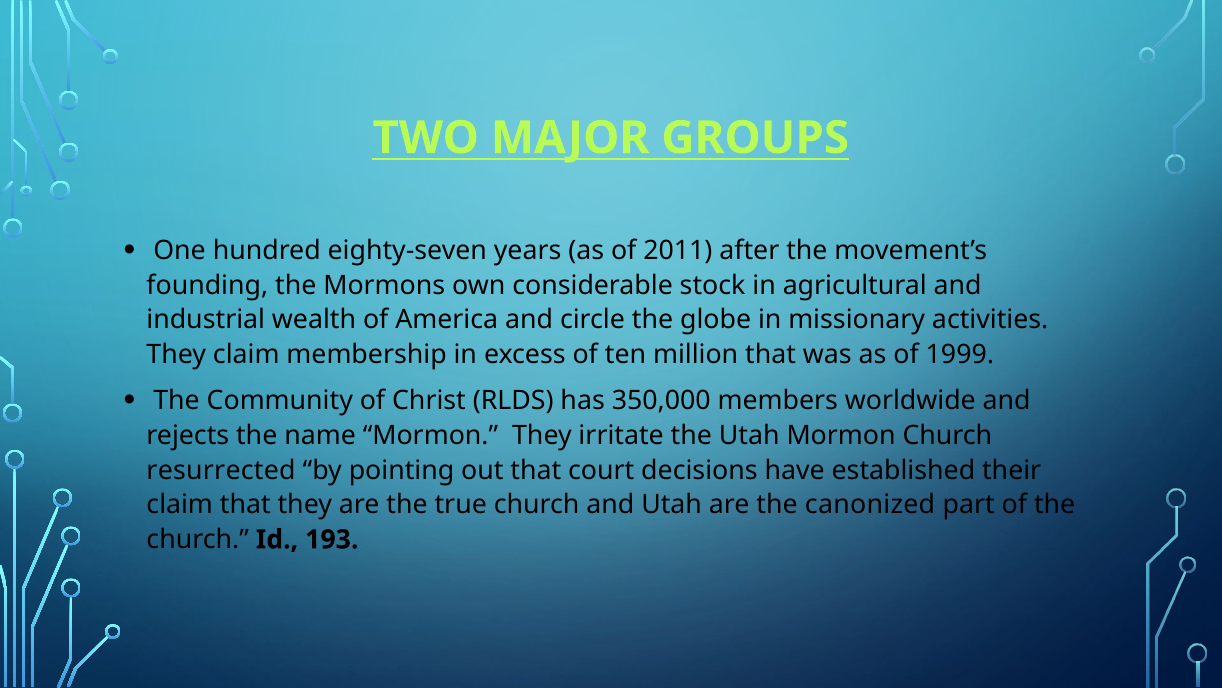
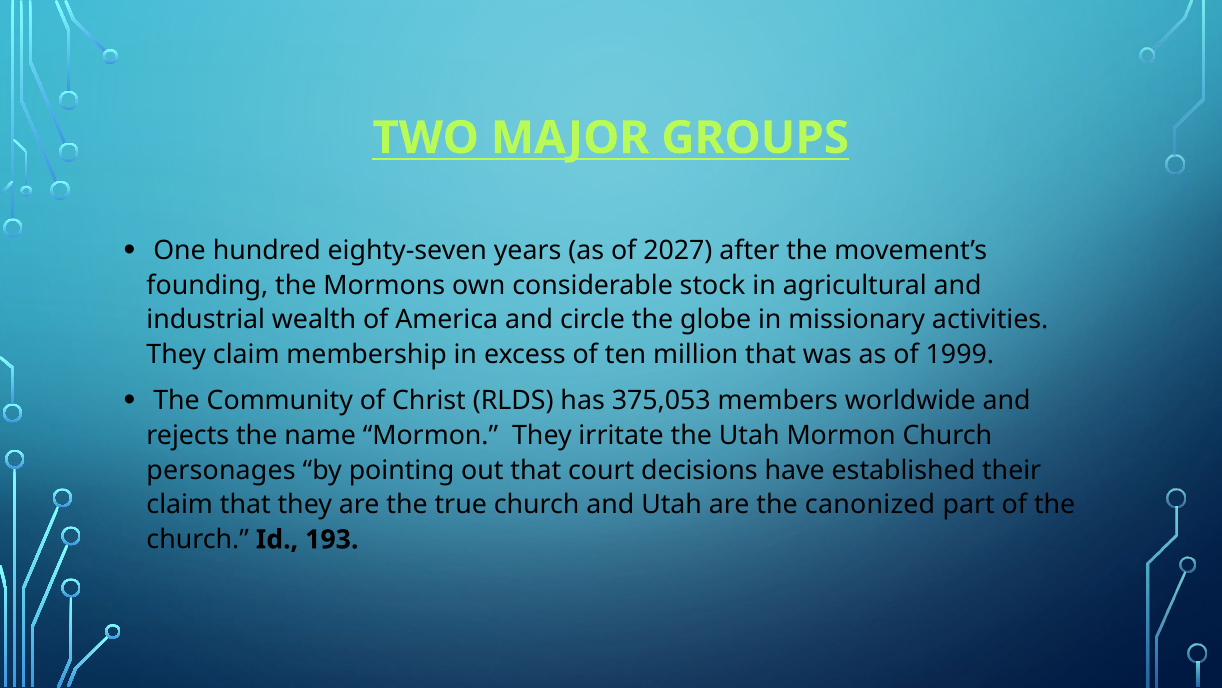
2011: 2011 -> 2027
350,000: 350,000 -> 375,053
resurrected: resurrected -> personages
